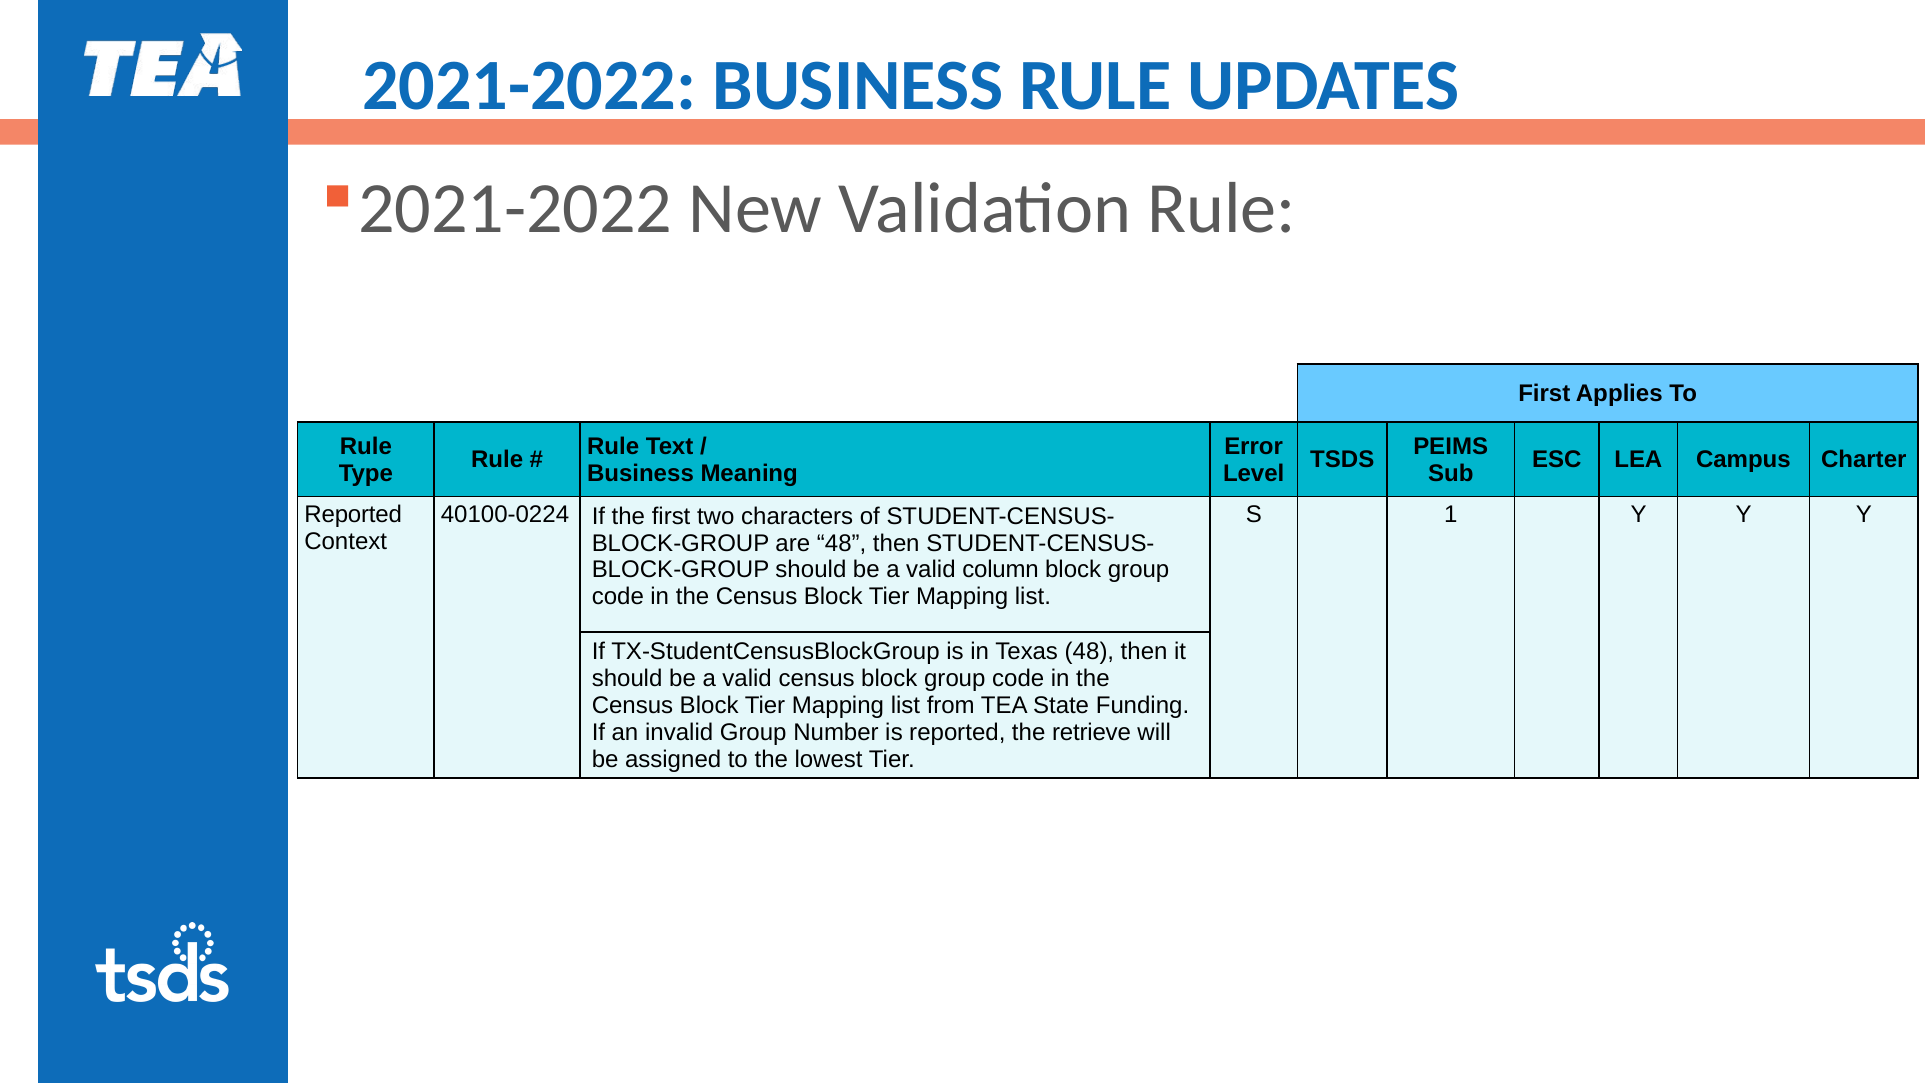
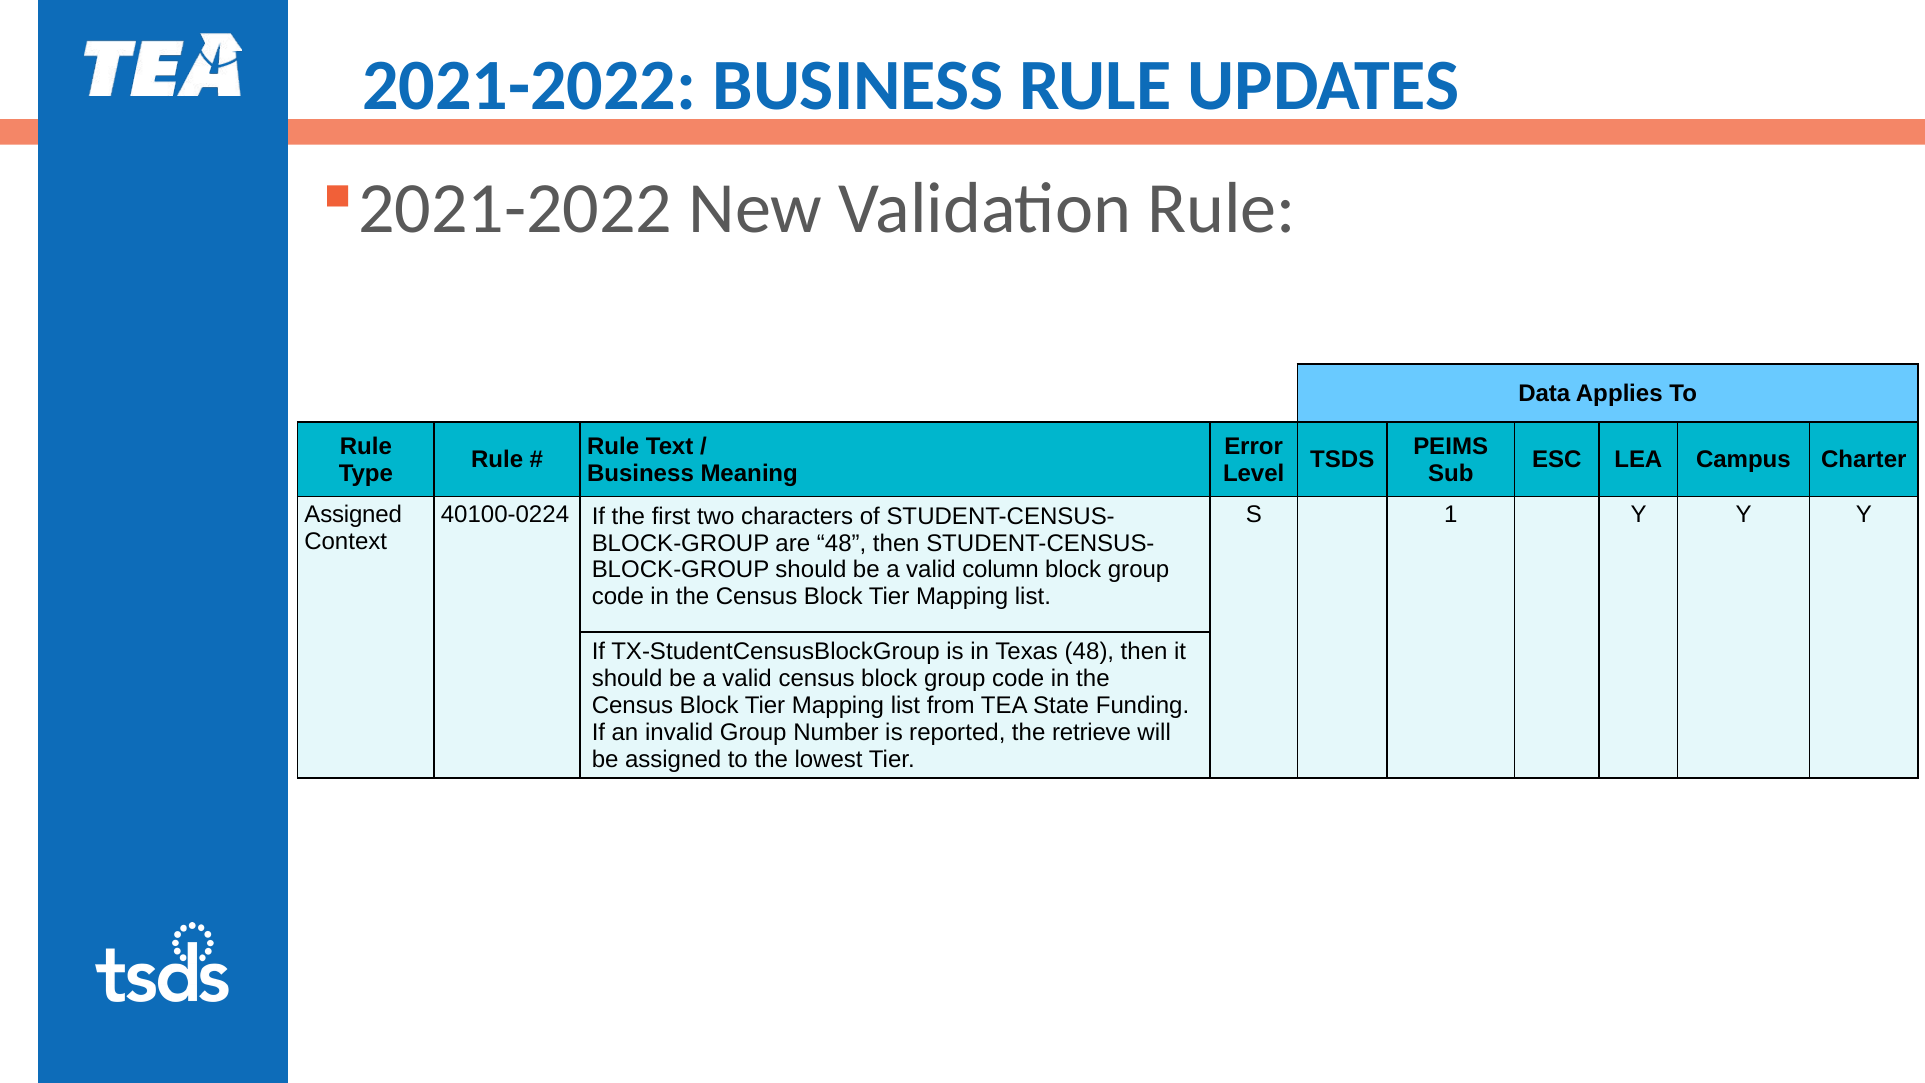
First at (1544, 393): First -> Data
Reported at (353, 514): Reported -> Assigned
